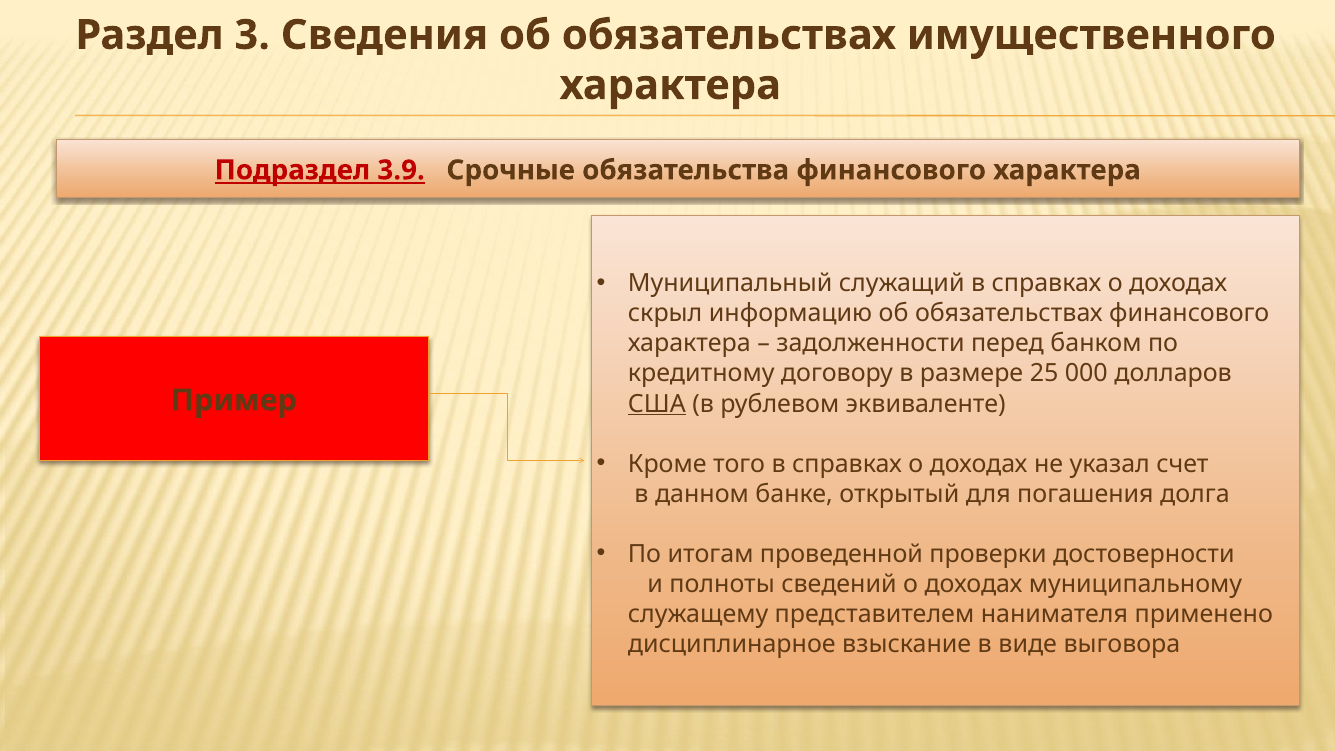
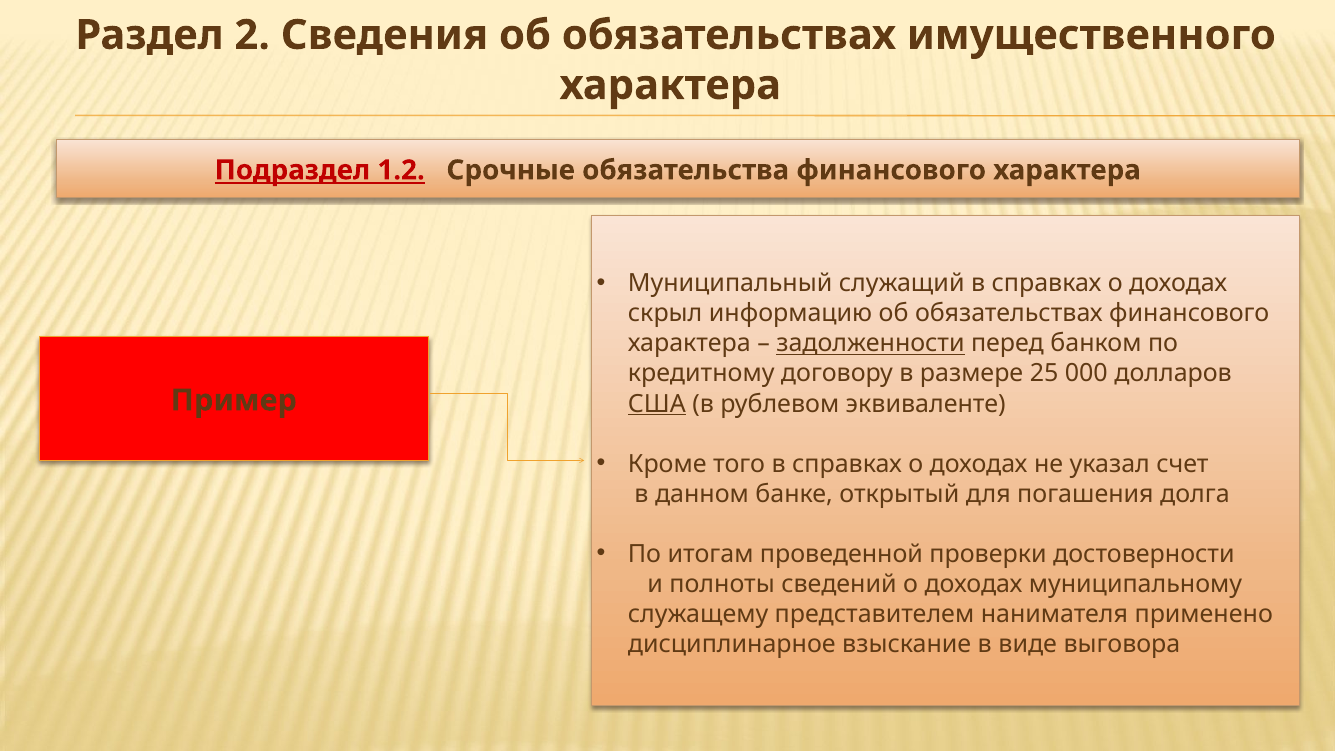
3: 3 -> 2
3.9: 3.9 -> 1.2
задолженности underline: none -> present
